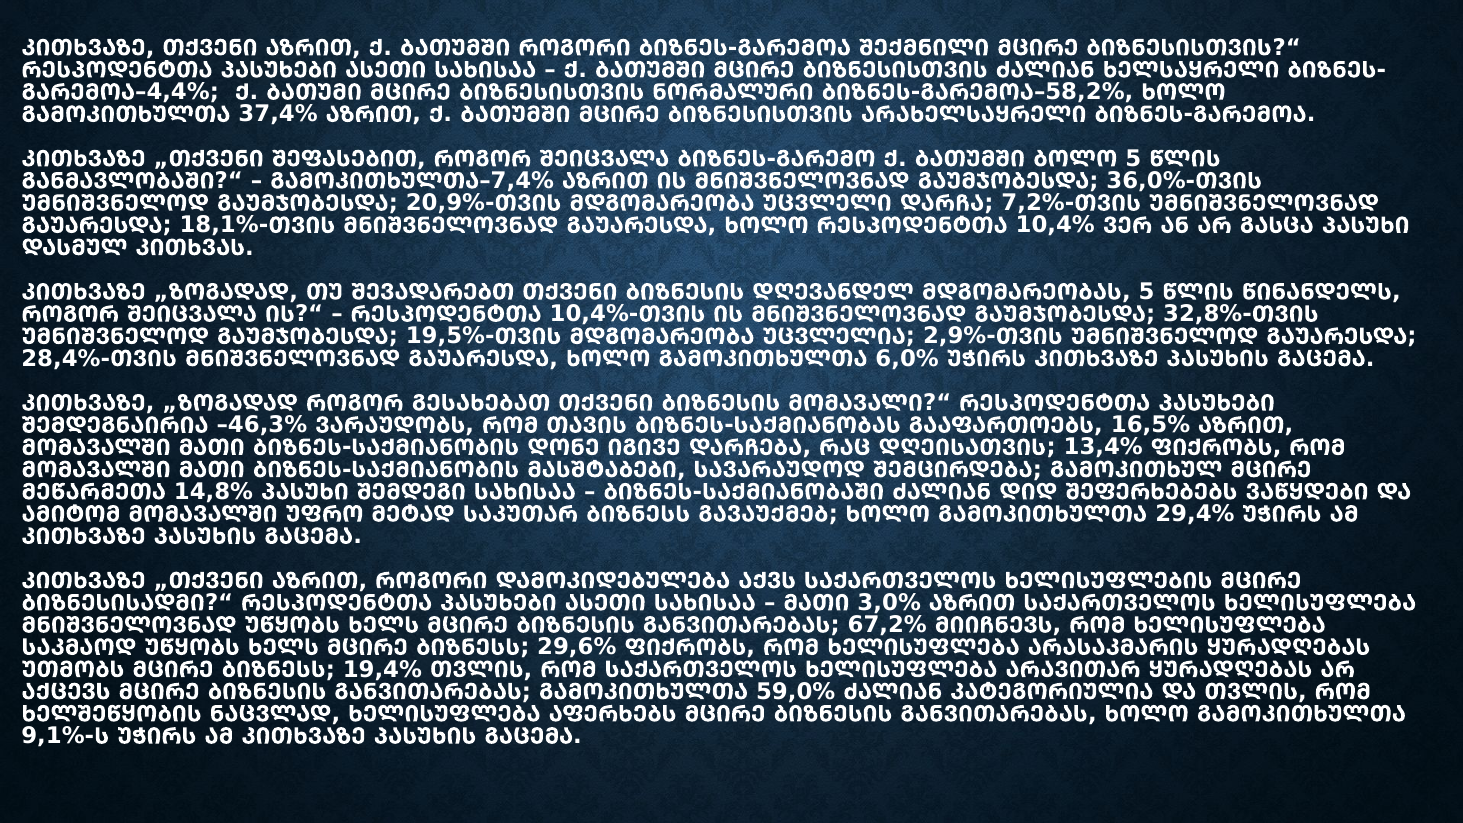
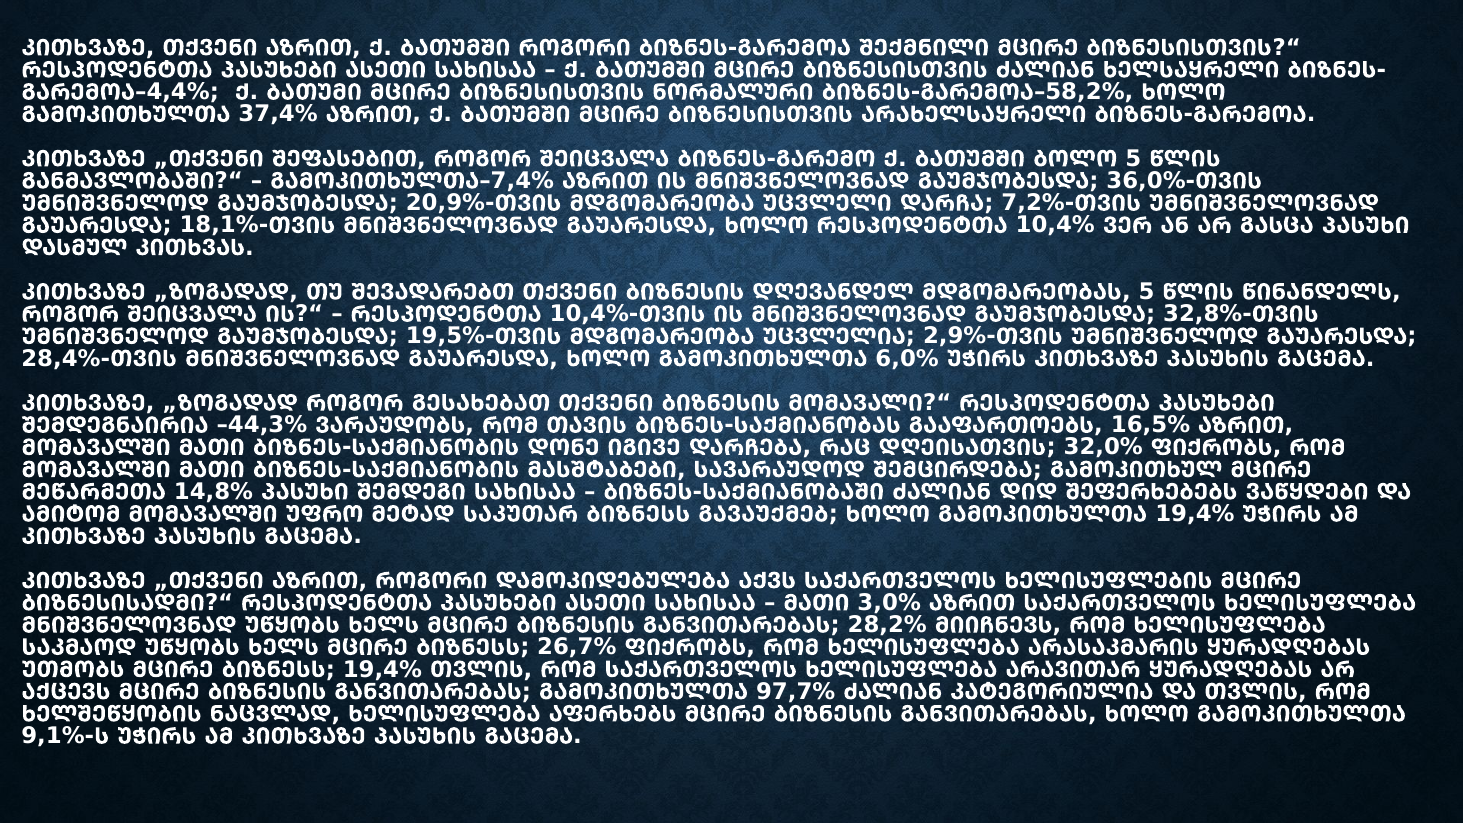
–46,3%: –46,3% -> –44,3%
13,4%: 13,4% -> 32,0%
29,4% at (1195, 514): 29,4% -> 19,4%
67,2%: 67,2% -> 28,2%
29,6%: 29,6% -> 26,7%
59,0%: 59,0% -> 97,7%
